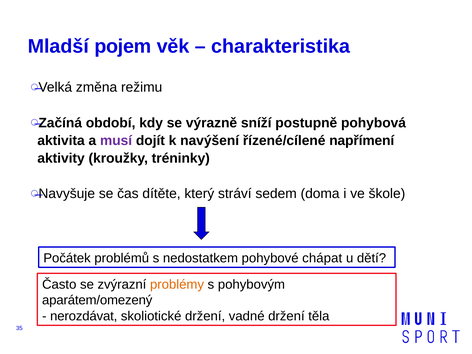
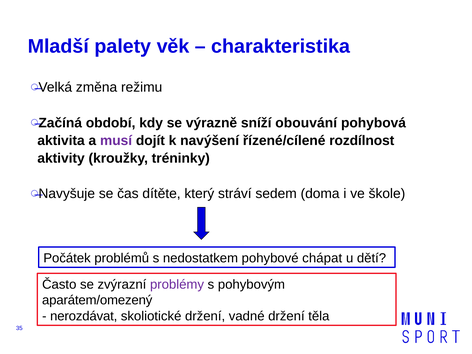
pojem: pojem -> palety
postupně: postupně -> obouvání
napřímení: napřímení -> rozdílnost
problémy colour: orange -> purple
